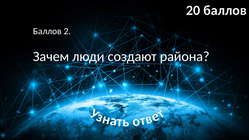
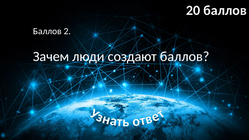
создают района: района -> баллов
